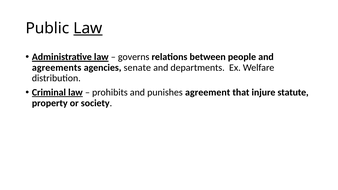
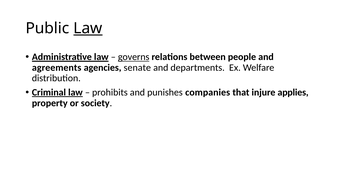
governs underline: none -> present
agreement: agreement -> companies
statute: statute -> applies
